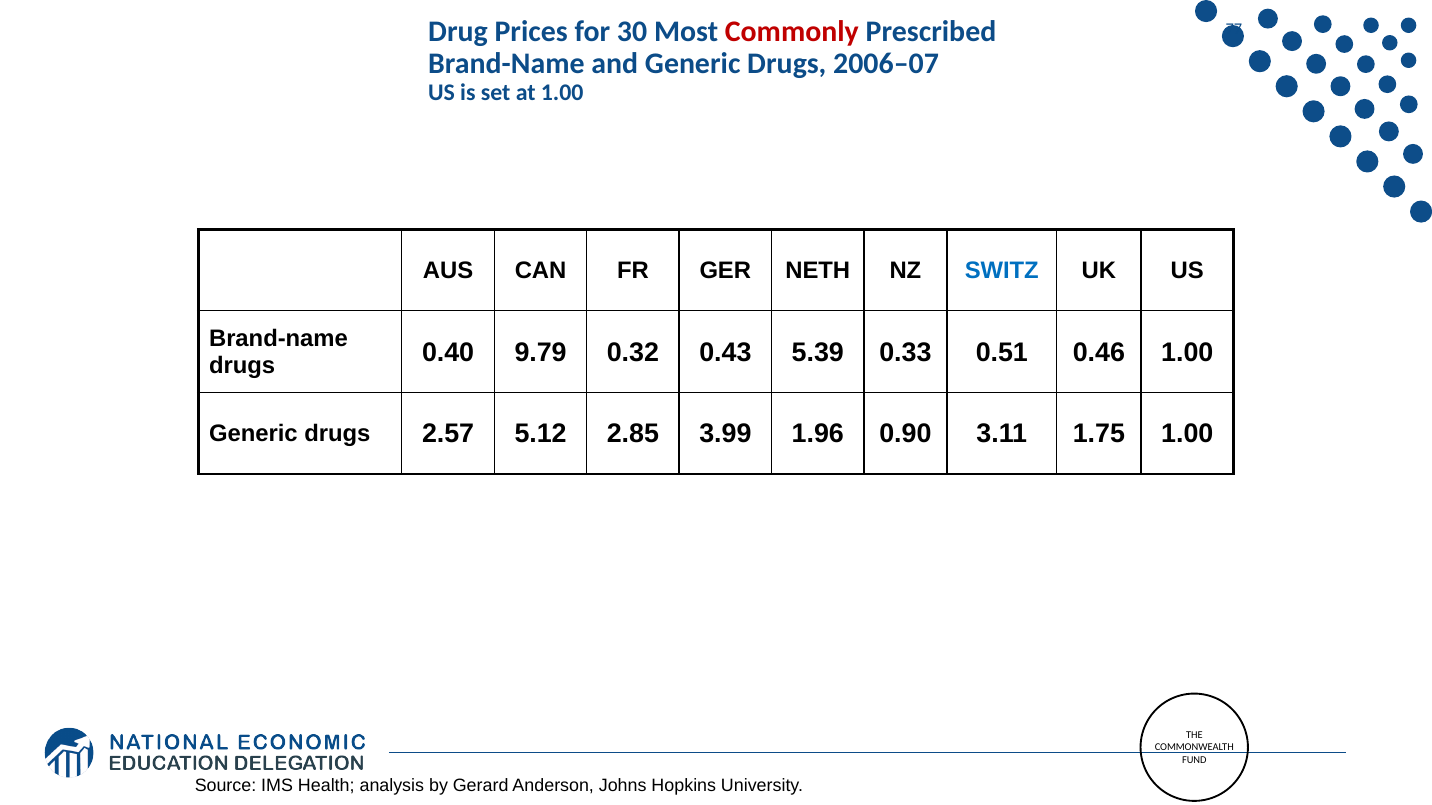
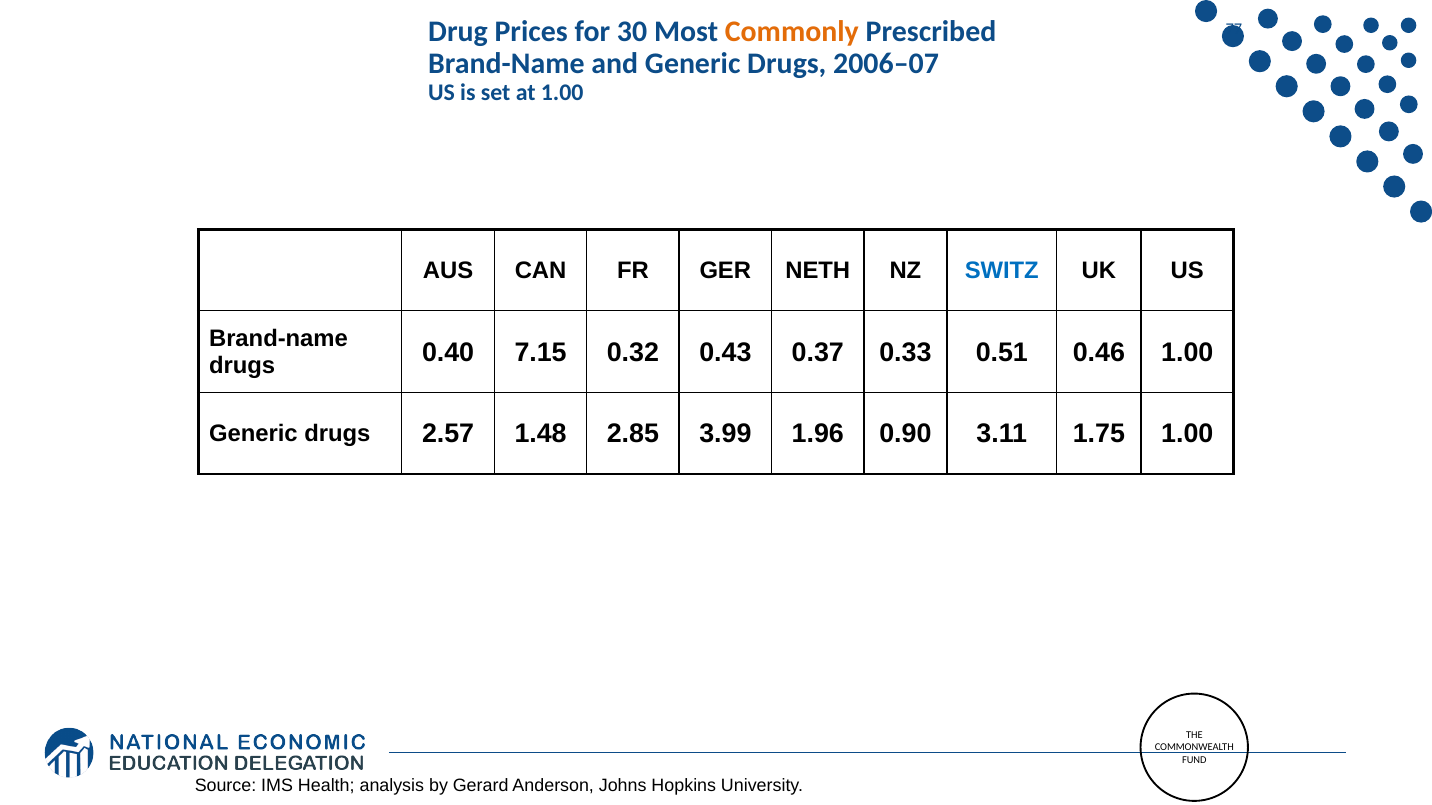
Commonly colour: red -> orange
9.79: 9.79 -> 7.15
5.39: 5.39 -> 0.37
5.12: 5.12 -> 1.48
